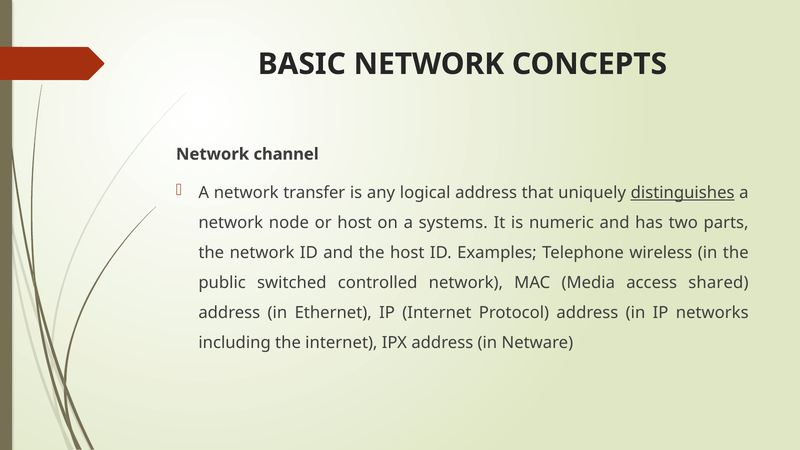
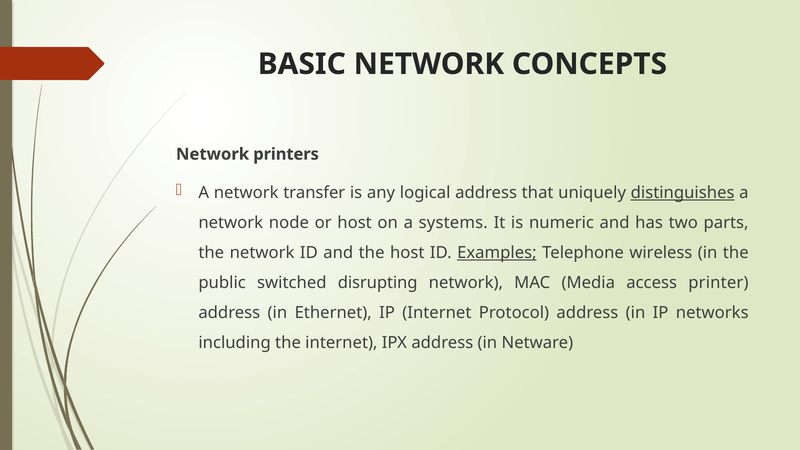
channel: channel -> printers
Examples underline: none -> present
controlled: controlled -> disrupting
shared: shared -> printer
